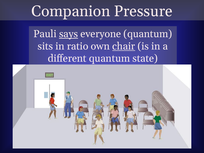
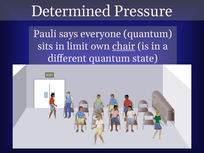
Companion: Companion -> Determined
says underline: present -> none
ratio: ratio -> limit
